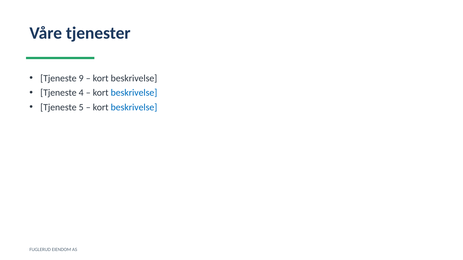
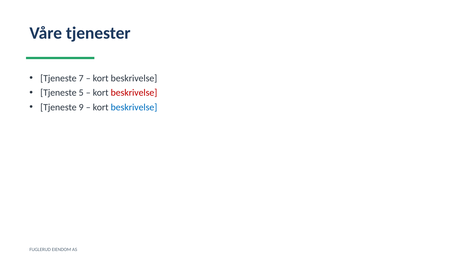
9: 9 -> 7
4: 4 -> 5
beskrivelse at (134, 93) colour: blue -> red
5: 5 -> 9
